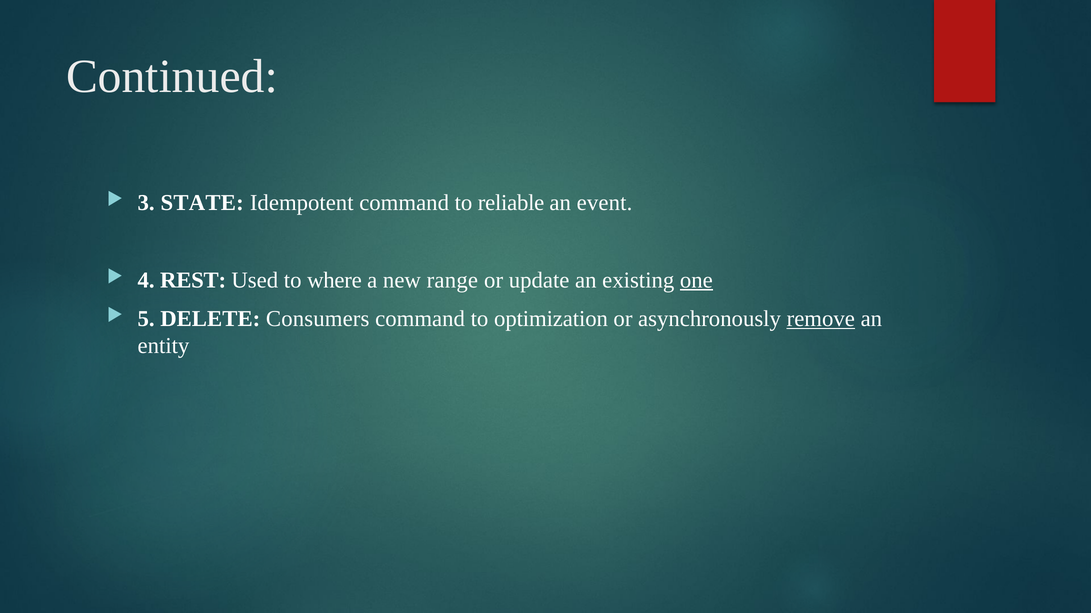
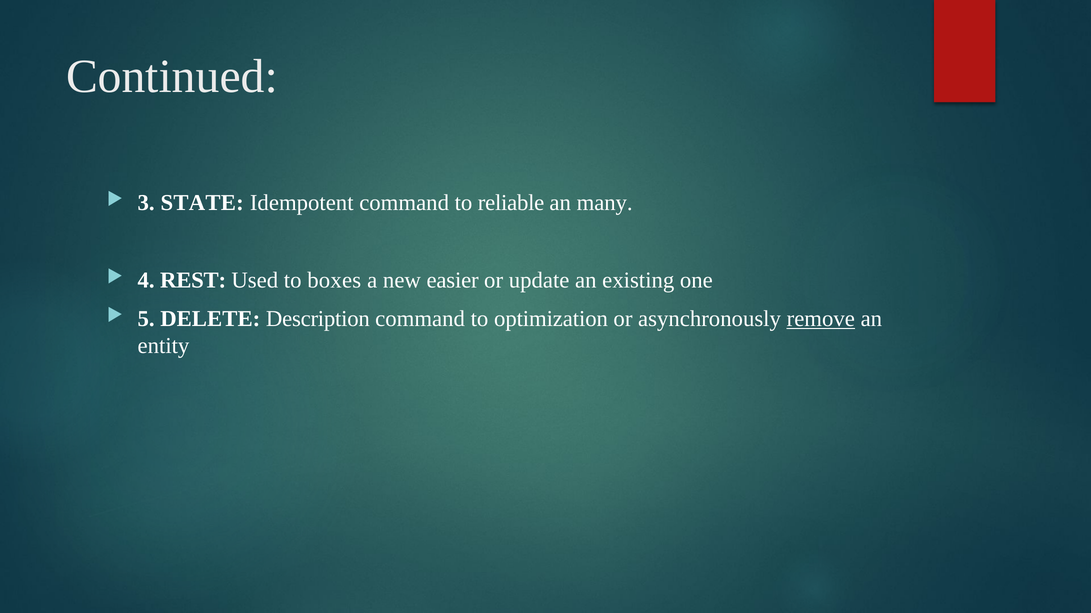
event: event -> many
where: where -> boxes
range: range -> easier
one underline: present -> none
Consumers: Consumers -> Description
